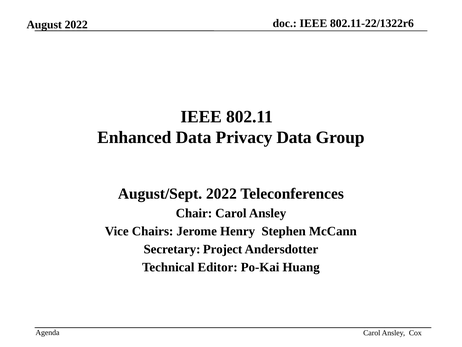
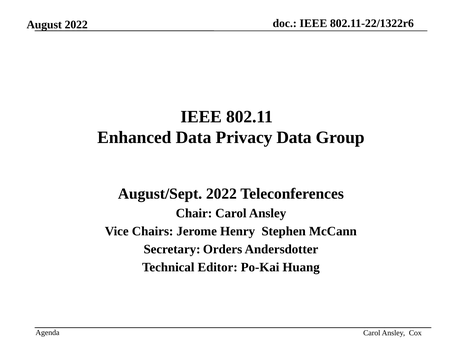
Project: Project -> Orders
